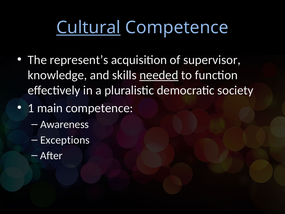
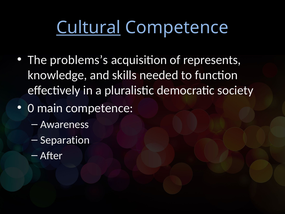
represent’s: represent’s -> problems’s
supervisor: supervisor -> represents
needed underline: present -> none
1: 1 -> 0
Exceptions: Exceptions -> Separation
